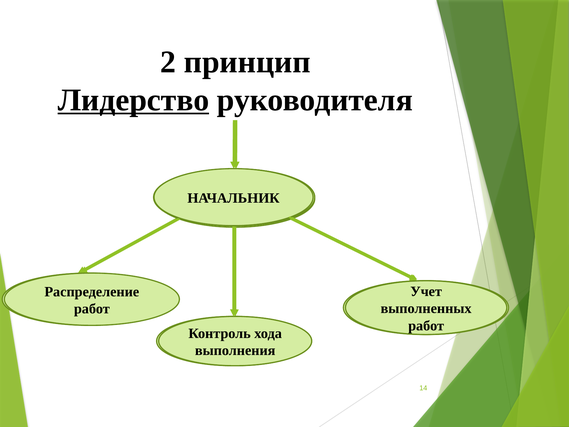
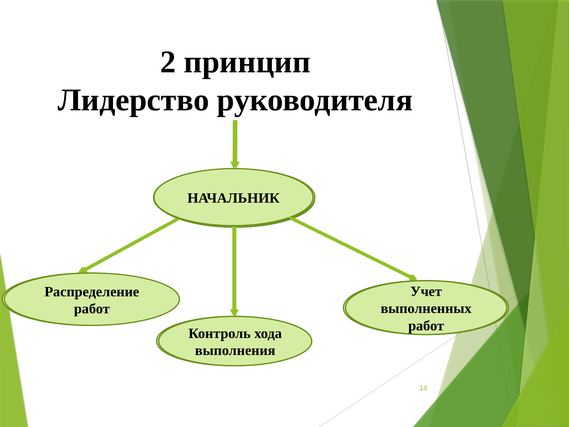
Лидерство underline: present -> none
